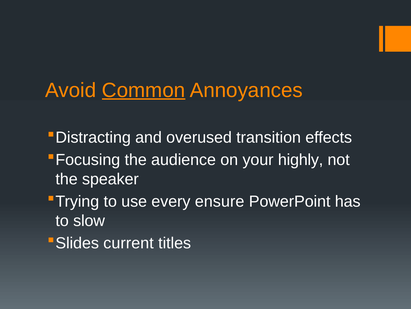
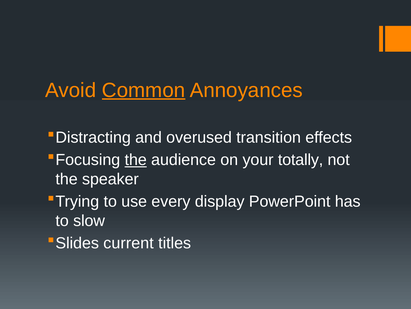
the at (136, 160) underline: none -> present
highly: highly -> totally
ensure: ensure -> display
